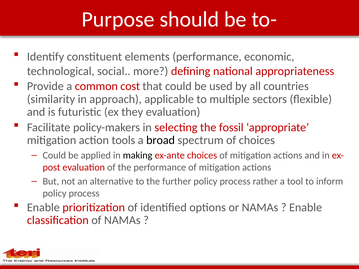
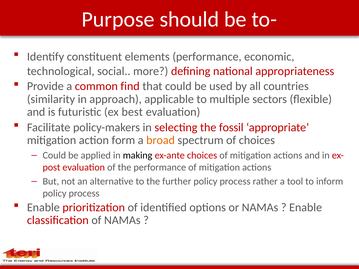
cost: cost -> find
they: they -> best
tools: tools -> form
broad colour: black -> orange
